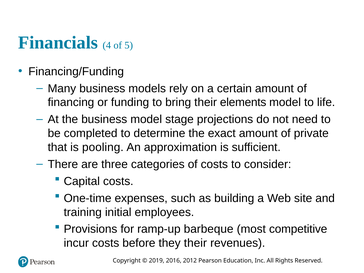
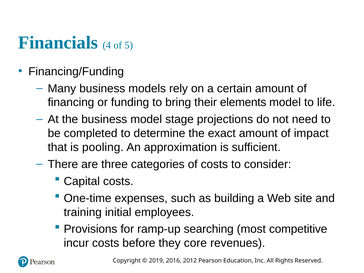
private: private -> impact
barbeque: barbeque -> searching
they their: their -> core
